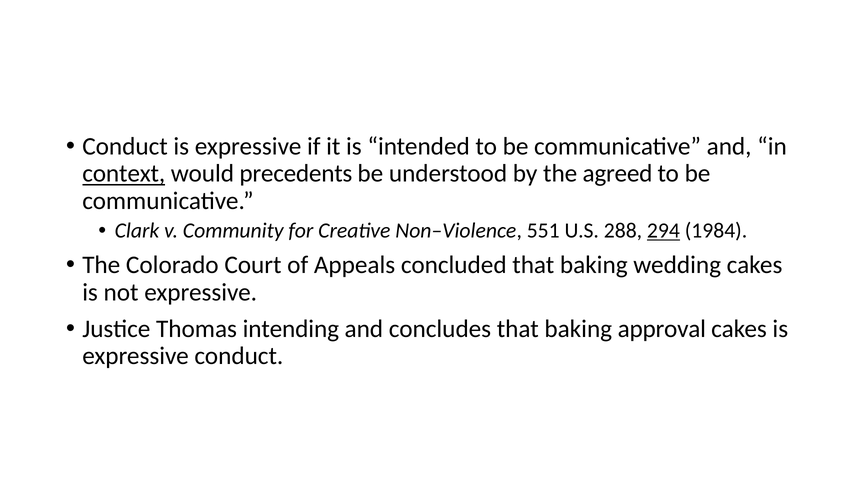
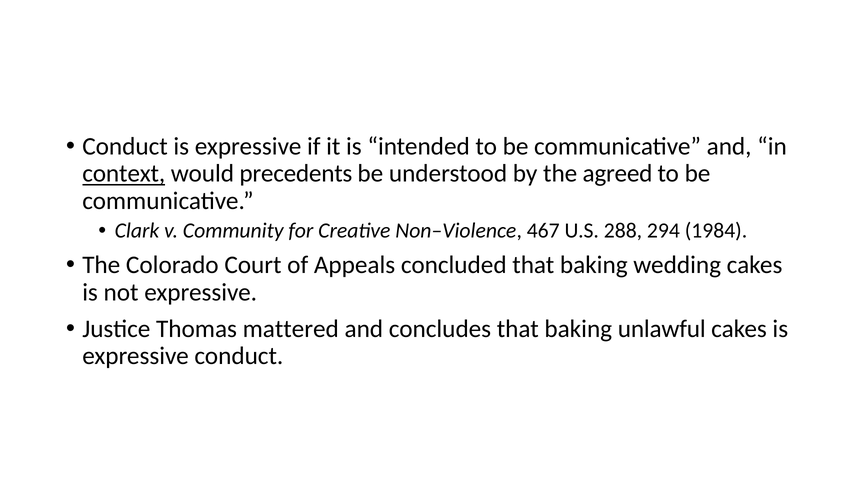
551: 551 -> 467
294 underline: present -> none
intending: intending -> mattered
approval: approval -> unlawful
